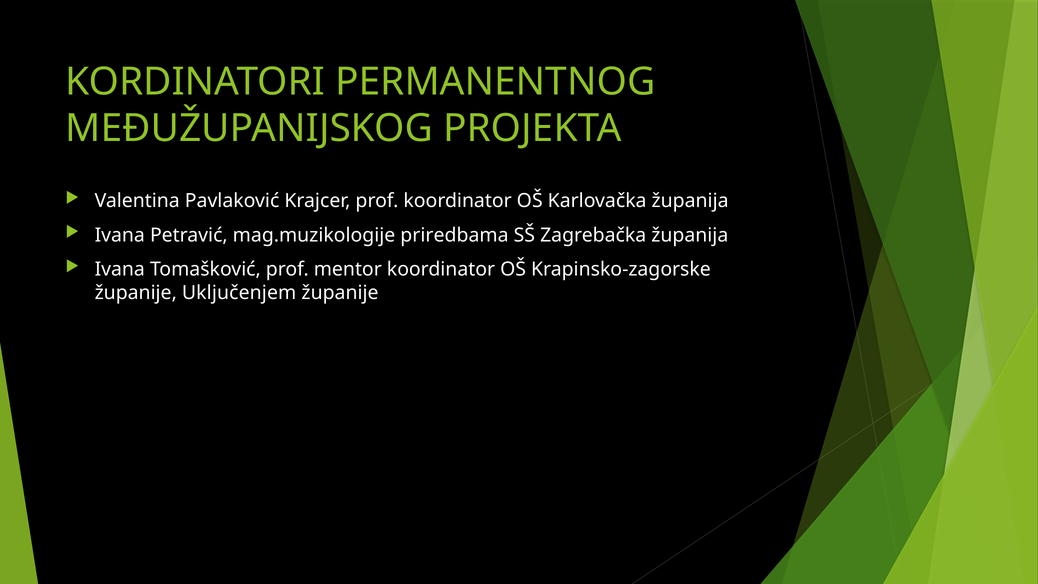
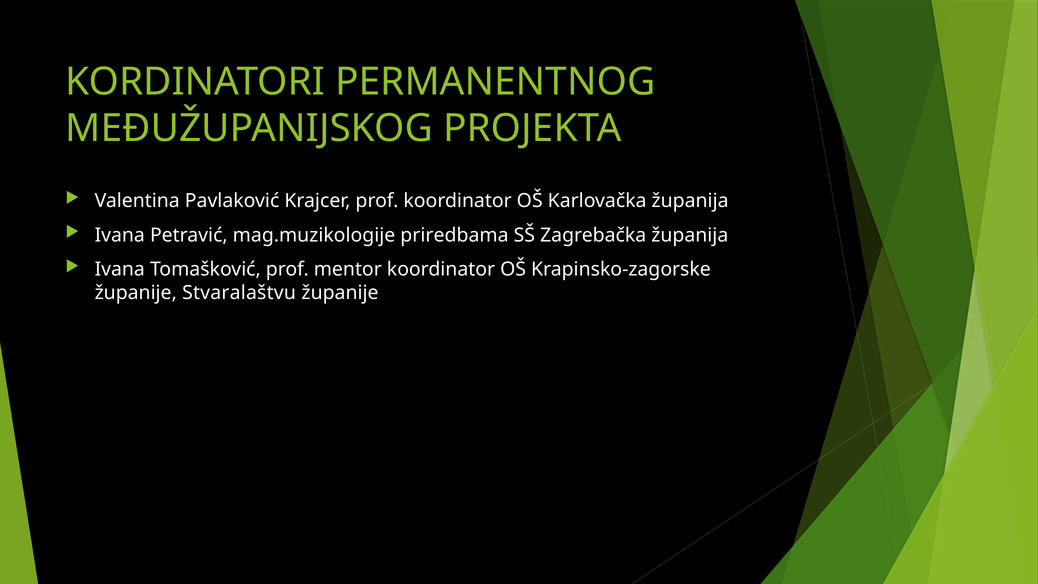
Uključenjem: Uključenjem -> Stvaralaštvu
